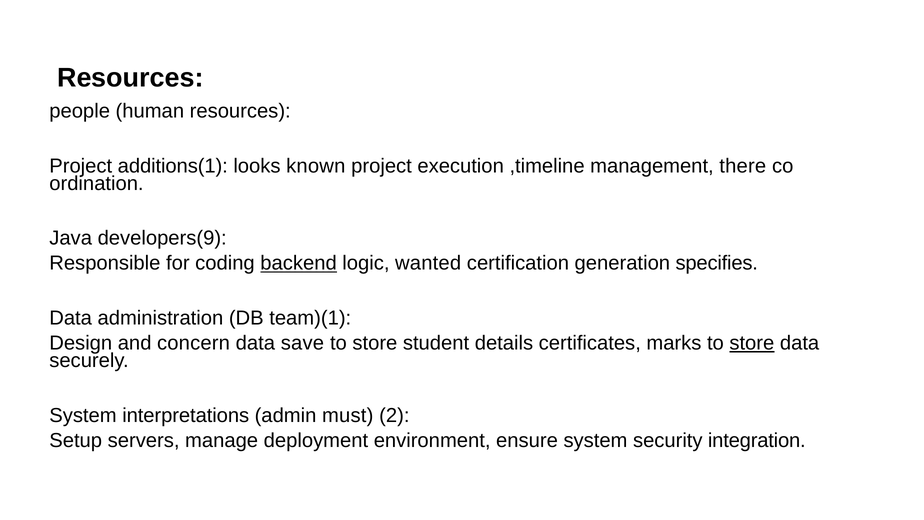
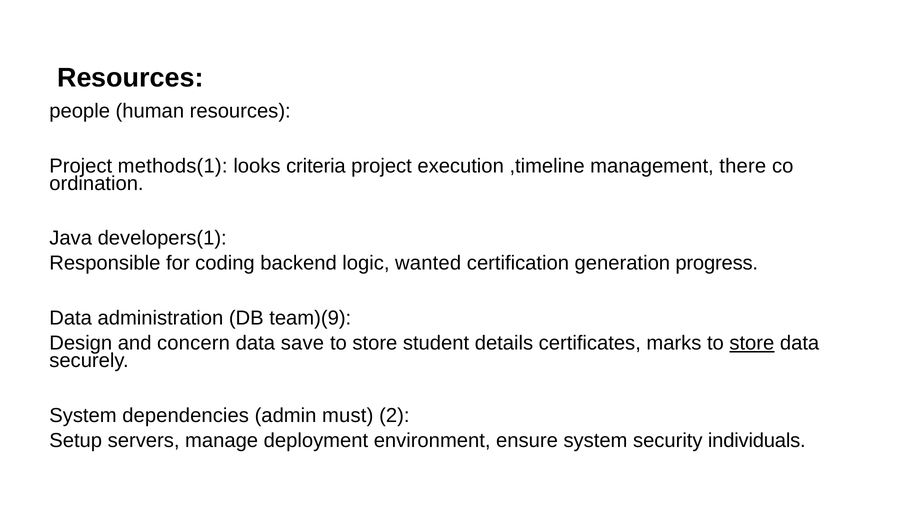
additions(1: additions(1 -> methods(1
known: known -> criteria
developers(9: developers(9 -> developers(1
backend underline: present -> none
specifies: specifies -> progress
team)(1: team)(1 -> team)(9
interpretations: interpretations -> dependencies
integration: integration -> individuals
